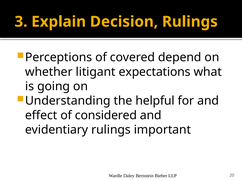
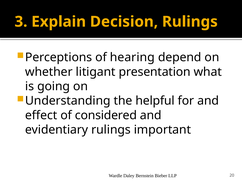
covered: covered -> hearing
expectations: expectations -> presentation
